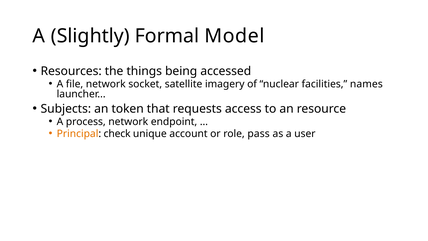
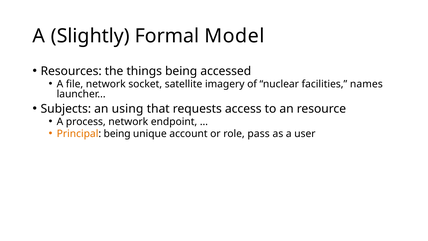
token: token -> using
Principal check: check -> being
